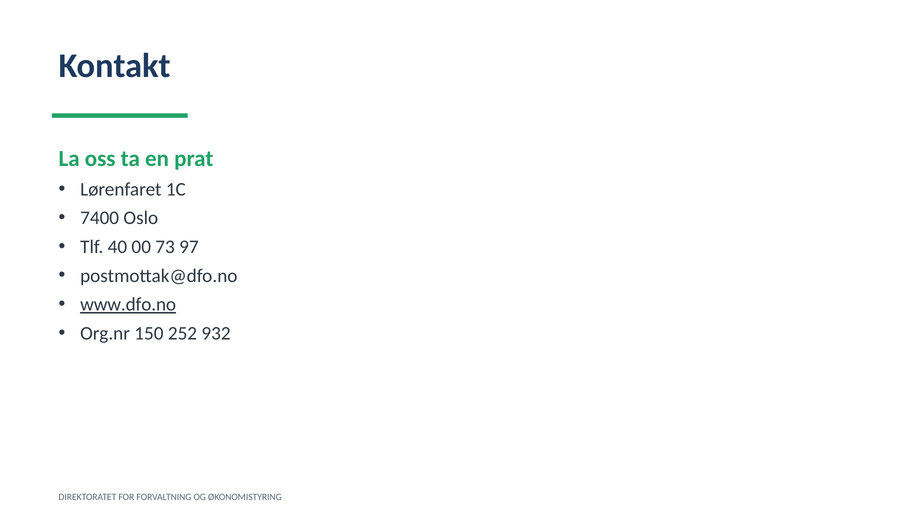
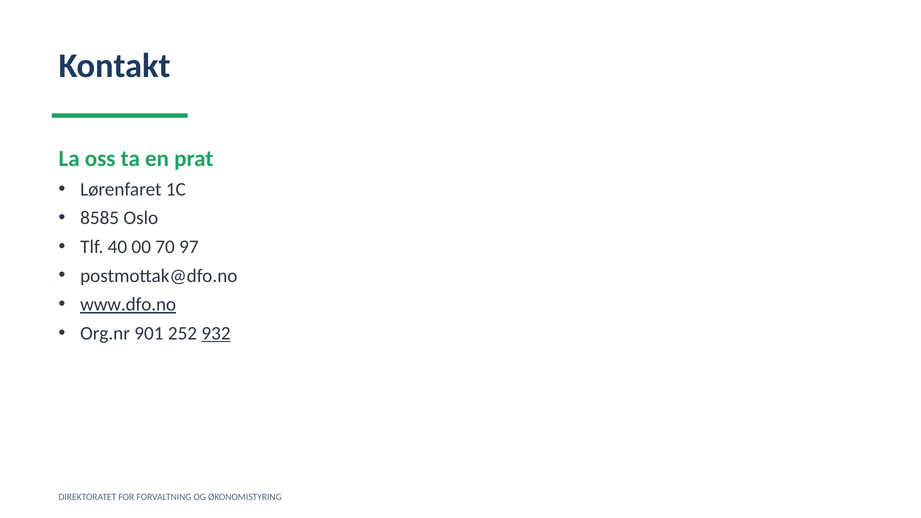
7400: 7400 -> 8585
73: 73 -> 70
150: 150 -> 901
932 underline: none -> present
